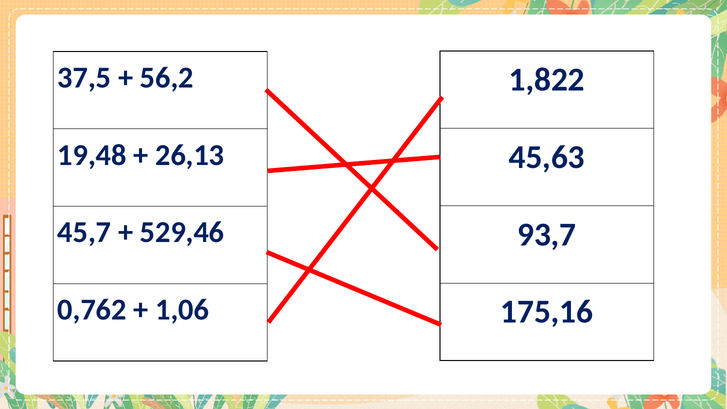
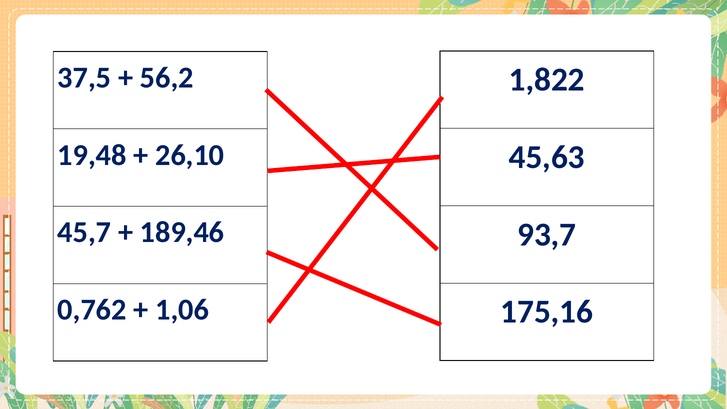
26,13: 26,13 -> 26,10
529,46: 529,46 -> 189,46
